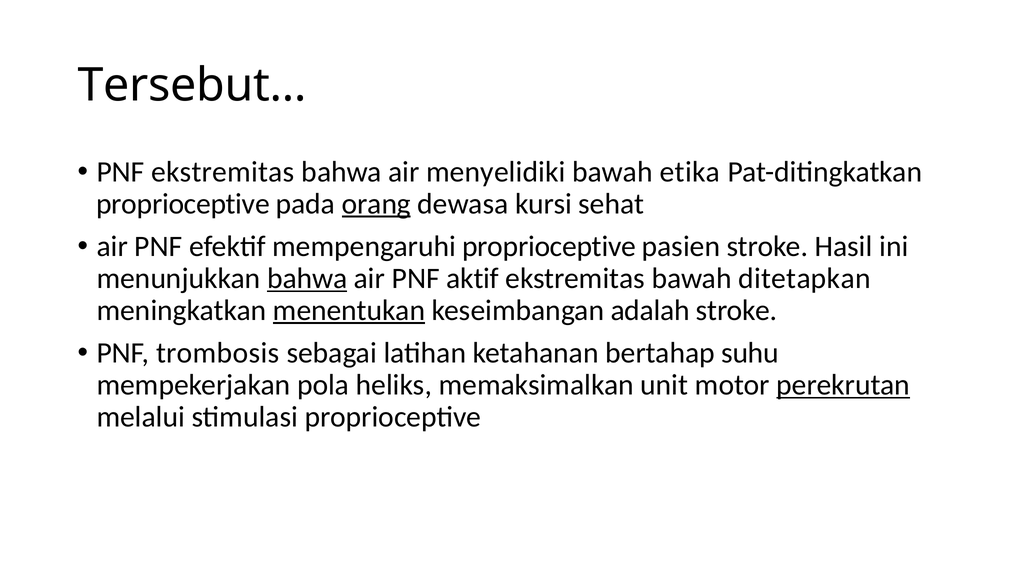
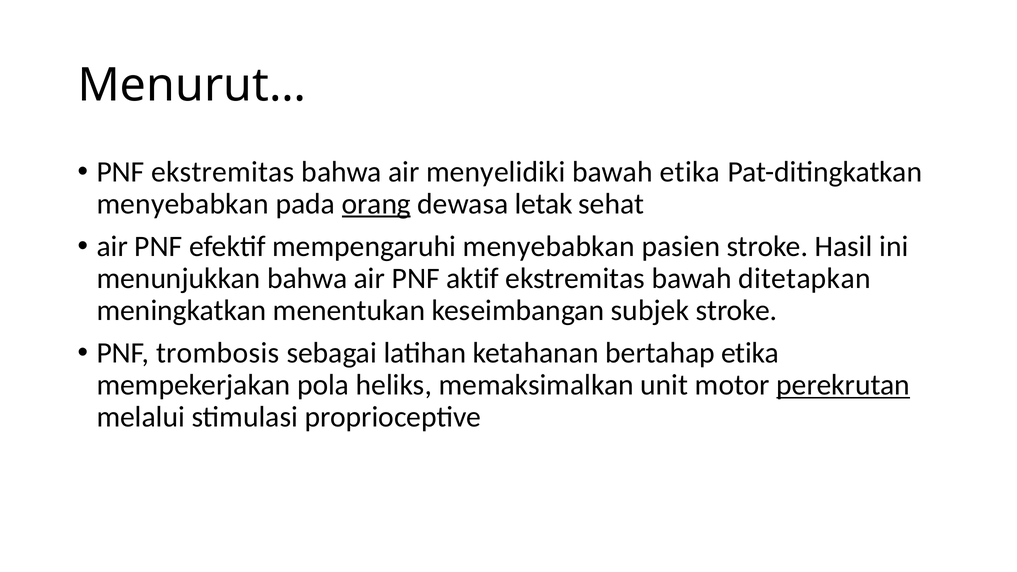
Tersebut…: Tersebut… -> Menurut…
proprioceptive at (183, 204): proprioceptive -> menyebabkan
kursi: kursi -> letak
mempengaruhi proprioceptive: proprioceptive -> menyebabkan
bahwa at (307, 278) underline: present -> none
menentukan underline: present -> none
adalah: adalah -> subjek
bertahap suhu: suhu -> etika
